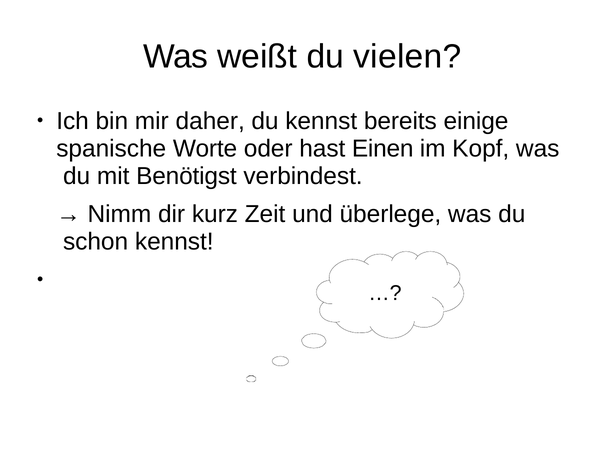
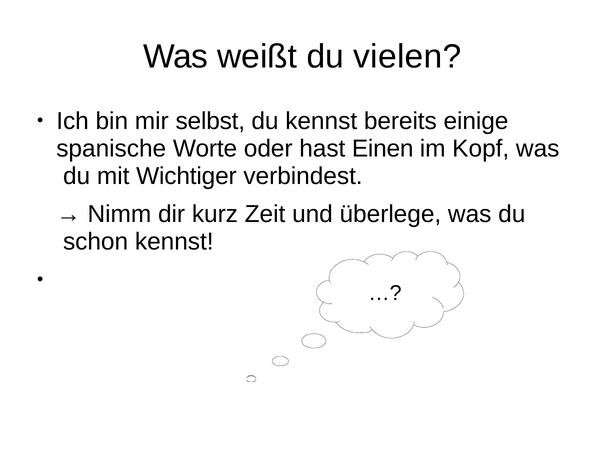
daher: daher -> selbst
Benötigst: Benötigst -> Wichtiger
